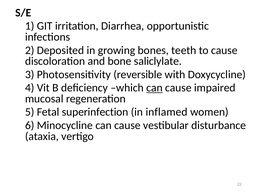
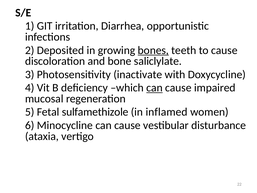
bones underline: none -> present
reversible: reversible -> inactivate
superinfection: superinfection -> sulfamethizole
